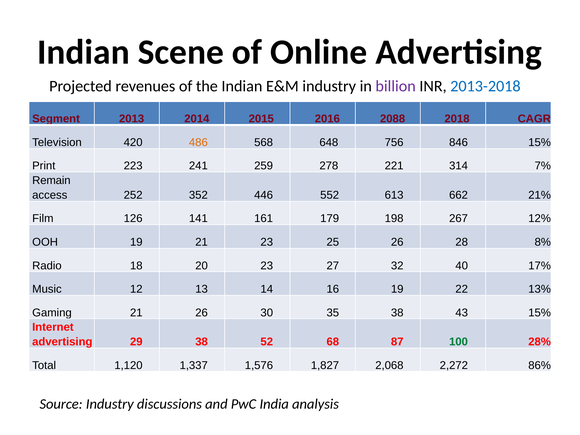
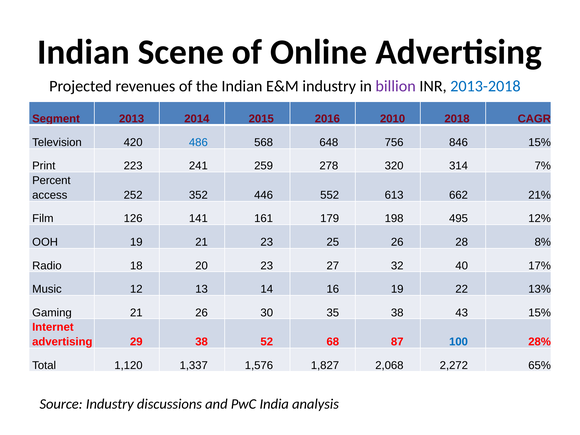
2088: 2088 -> 2010
486 colour: orange -> blue
221: 221 -> 320
Remain: Remain -> Percent
267: 267 -> 495
100 colour: green -> blue
86%: 86% -> 65%
